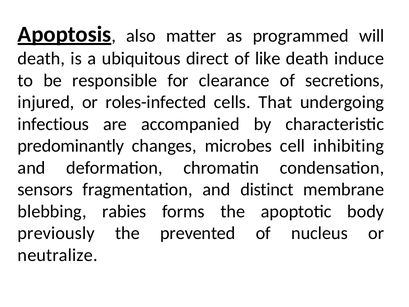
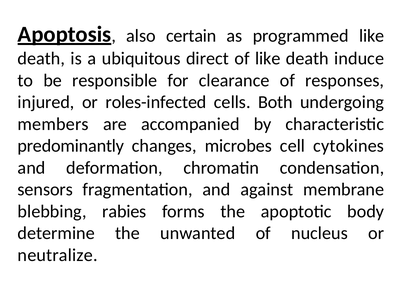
matter: matter -> certain
programmed will: will -> like
secretions: secretions -> responses
That: That -> Both
infectious: infectious -> members
inhibiting: inhibiting -> cytokines
distinct: distinct -> against
previously: previously -> determine
prevented: prevented -> unwanted
